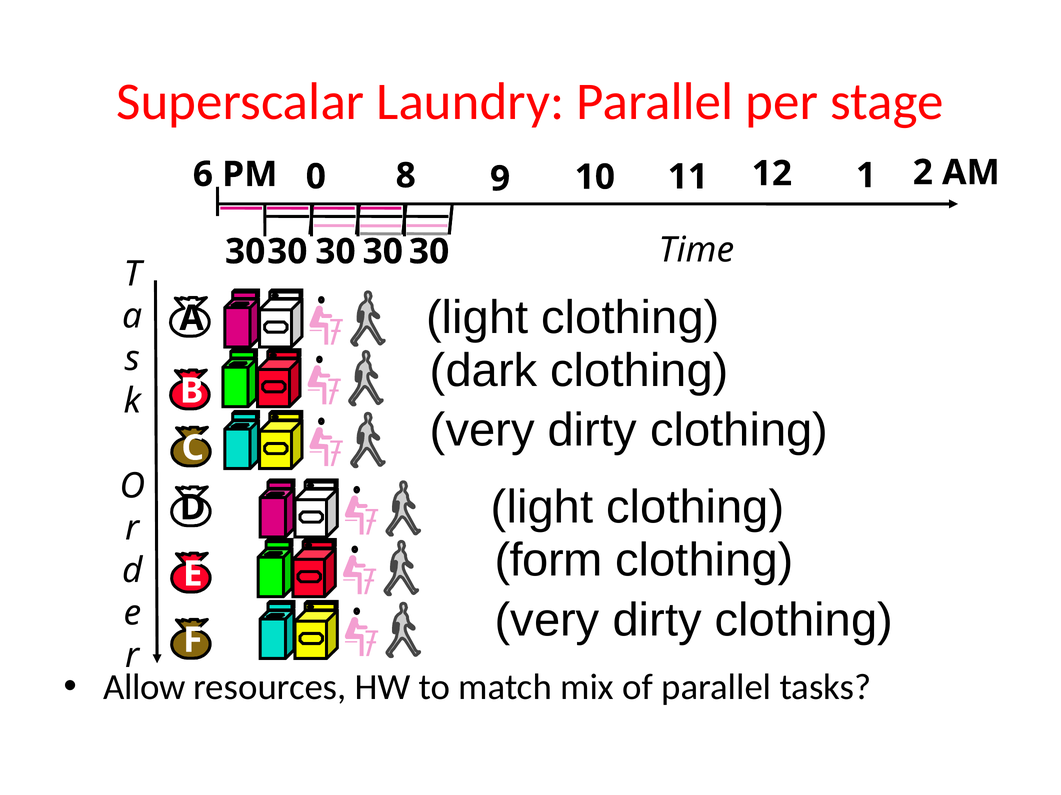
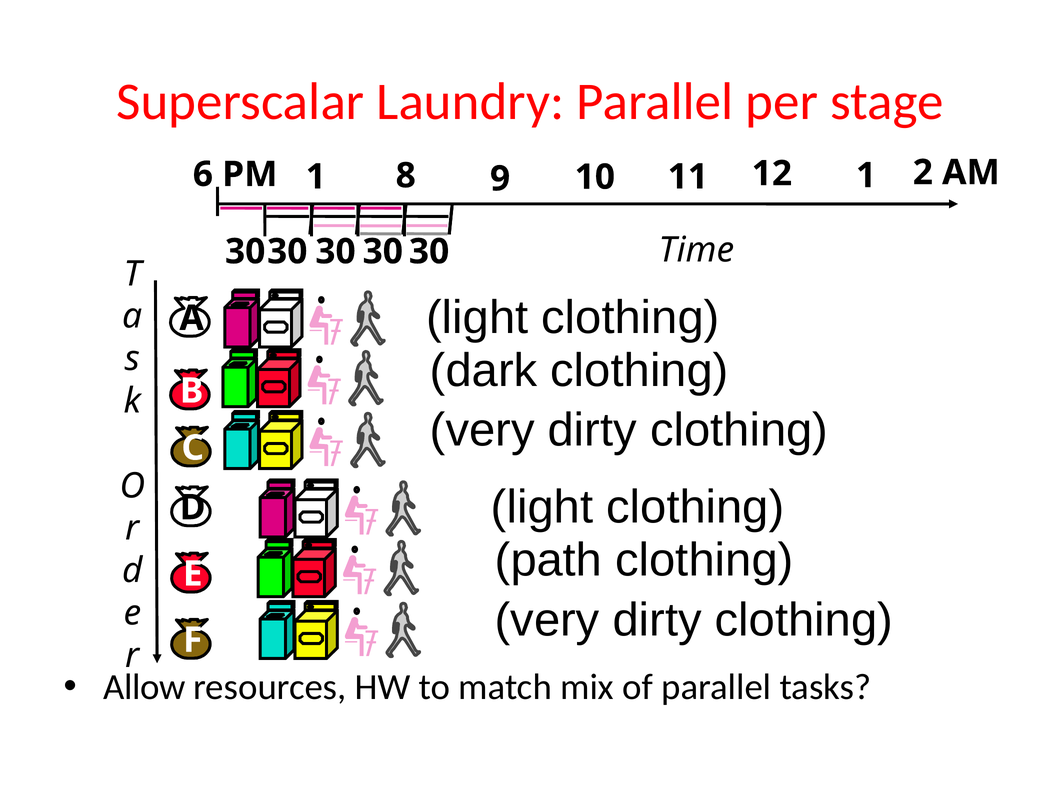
PM 0: 0 -> 1
form: form -> path
